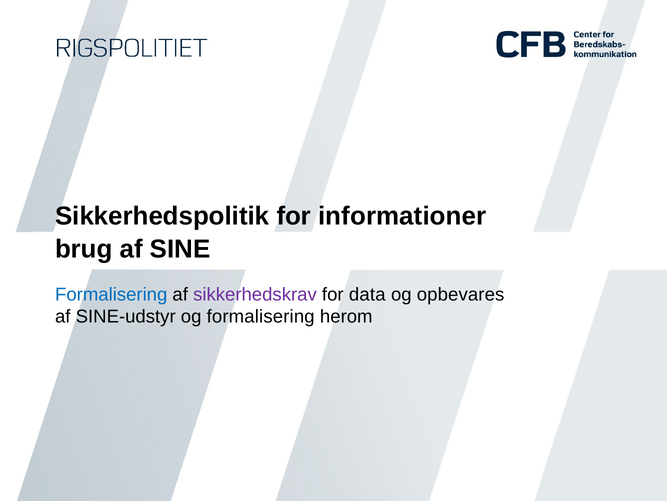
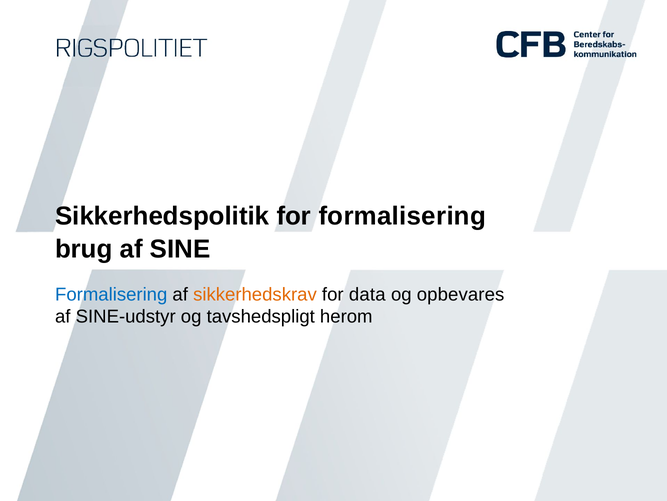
for informationer: informationer -> formalisering
sikkerhedskrav colour: purple -> orange
og formalisering: formalisering -> tavshedspligt
